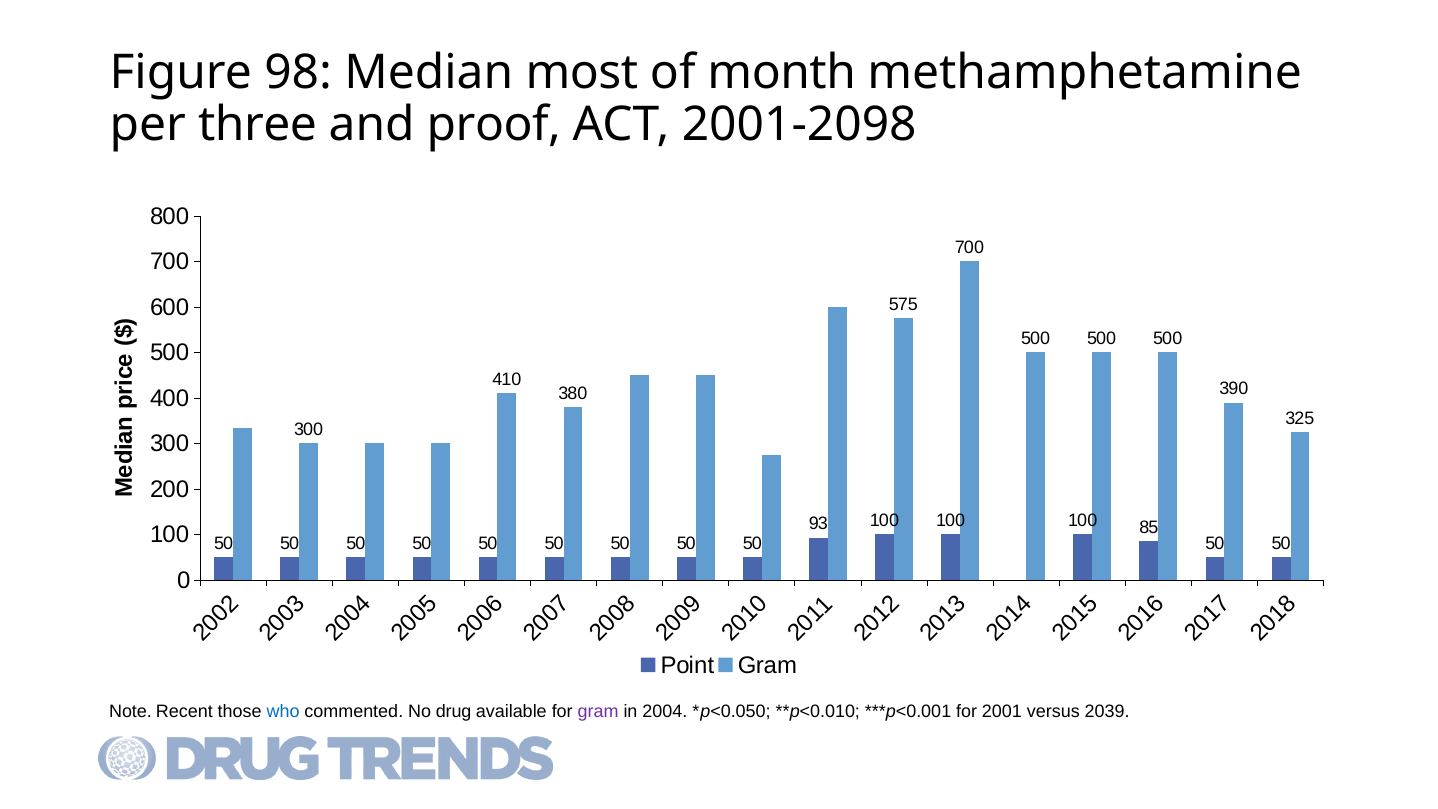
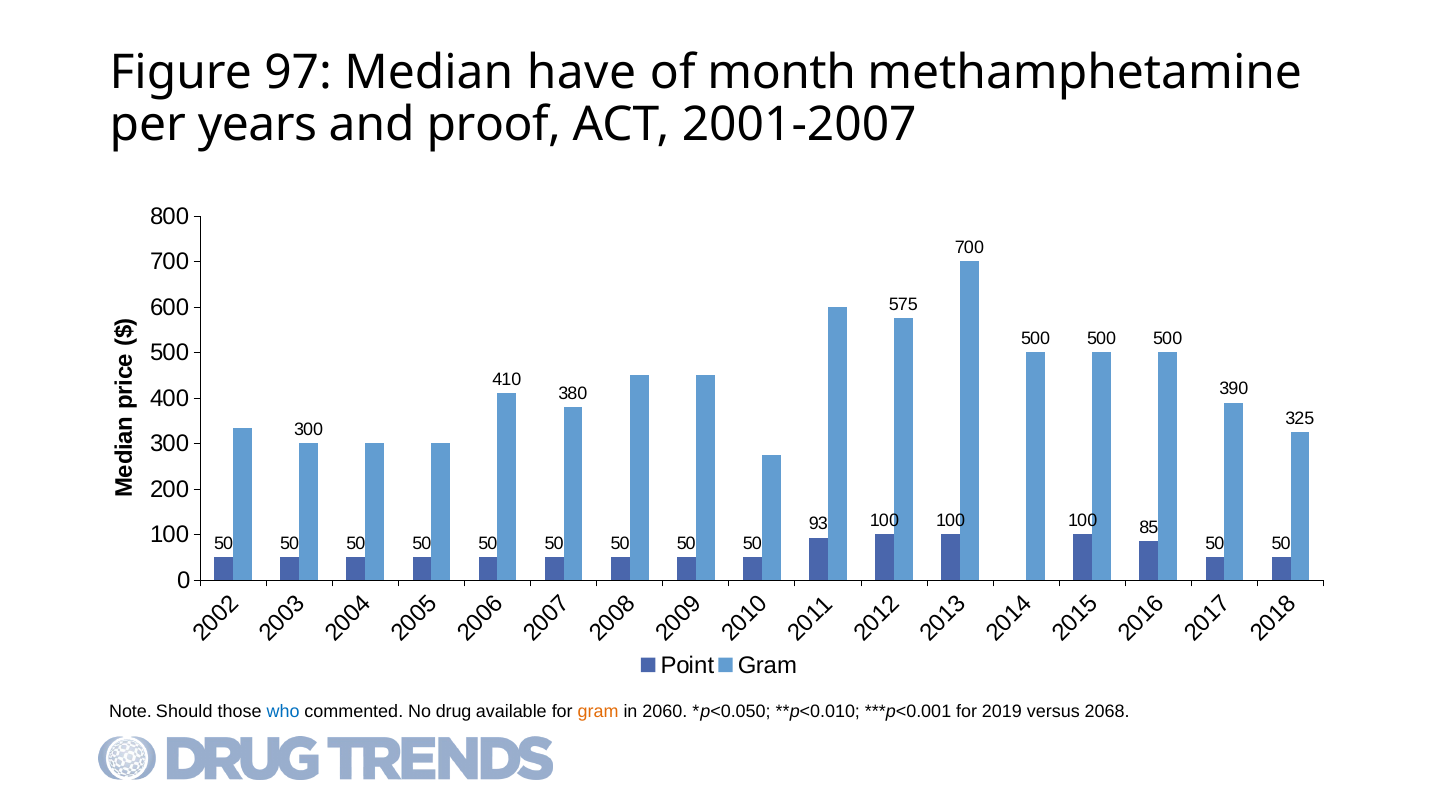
98: 98 -> 97
most: most -> have
three: three -> years
2001-2098: 2001-2098 -> 2001-2007
Recent: Recent -> Should
gram at (598, 711) colour: purple -> orange
2004: 2004 -> 2060
2001: 2001 -> 2019
2039: 2039 -> 2068
